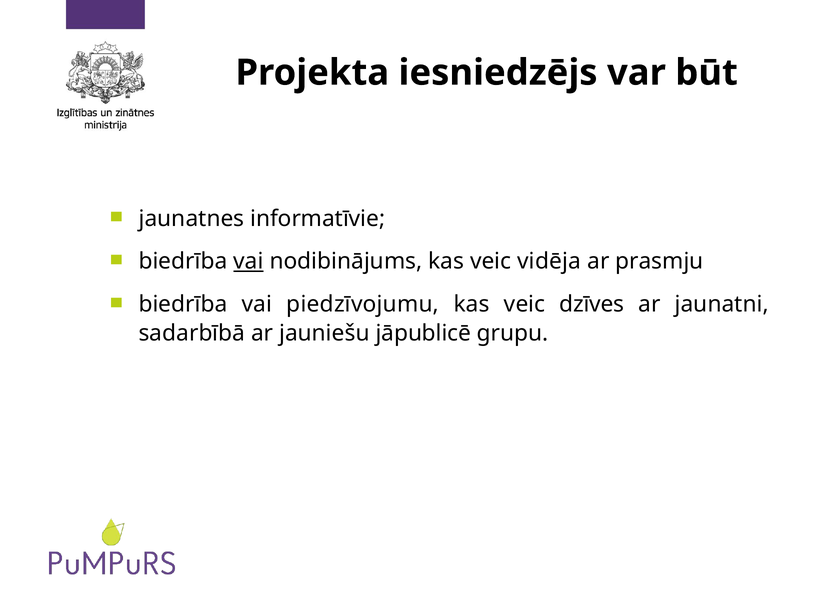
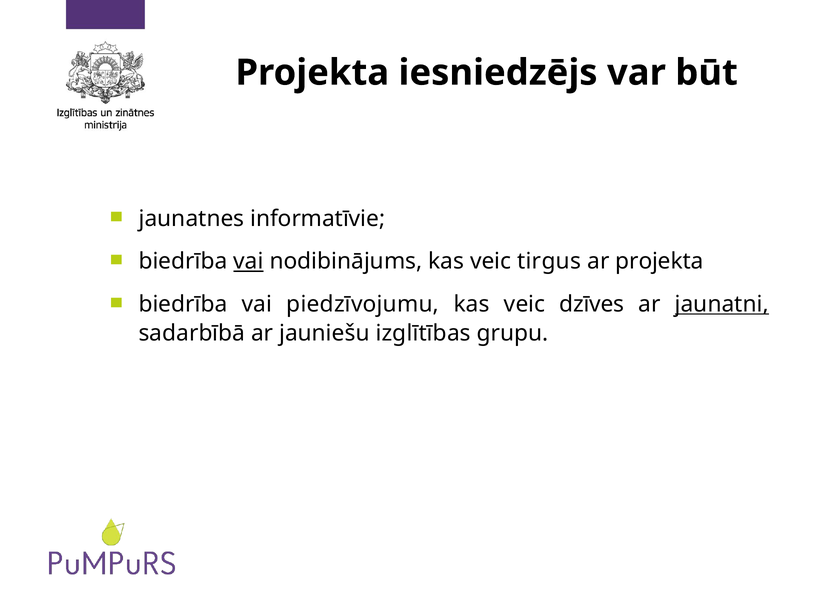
vidēja: vidēja -> tirgus
ar prasmju: prasmju -> projekta
jaunatni underline: none -> present
jāpublicē: jāpublicē -> izglītības
